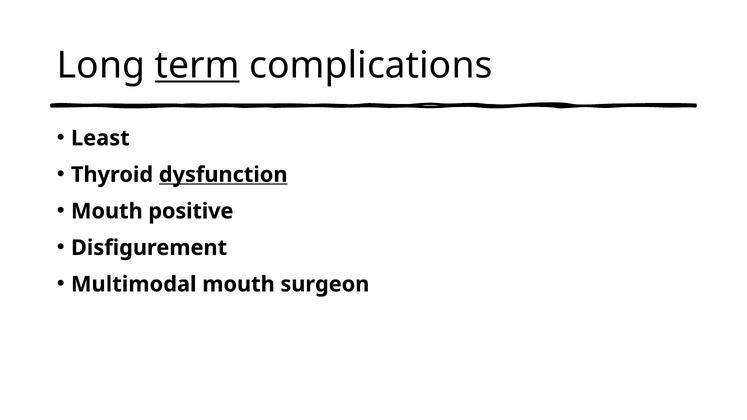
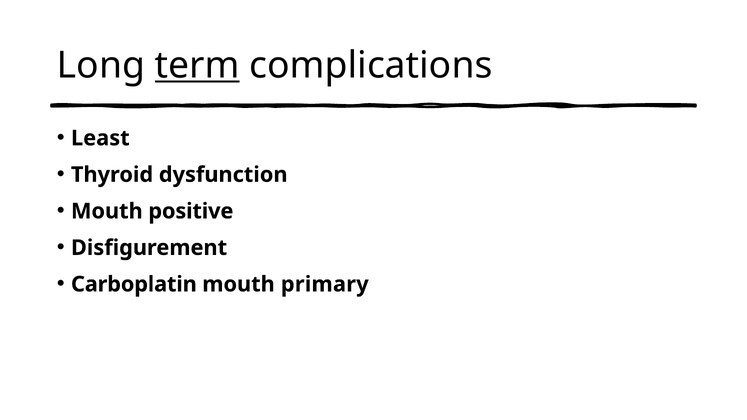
dysfunction underline: present -> none
Multimodal: Multimodal -> Carboplatin
surgeon: surgeon -> primary
